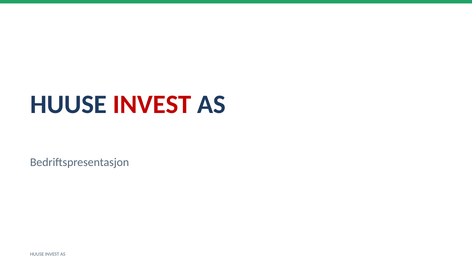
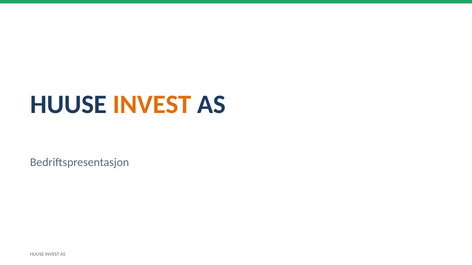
INVEST at (152, 105) colour: red -> orange
